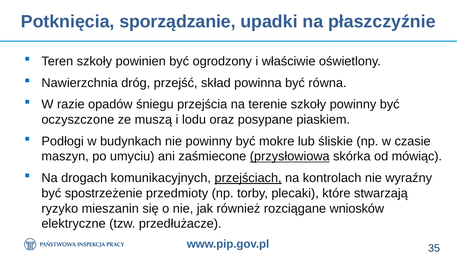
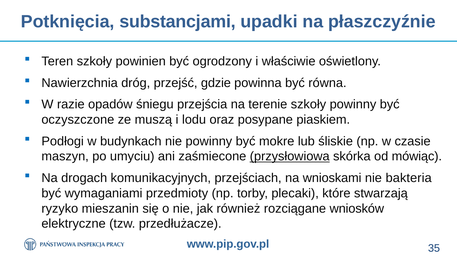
sporządzanie: sporządzanie -> substancjami
skład: skład -> gdzie
przejściach underline: present -> none
kontrolach: kontrolach -> wnioskami
wyraźny: wyraźny -> bakteria
spostrzeżenie: spostrzeżenie -> wymaganiami
